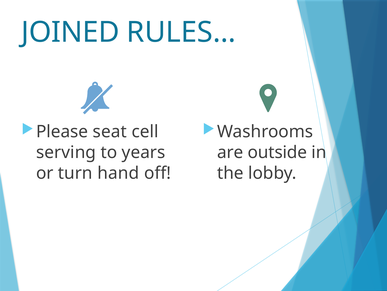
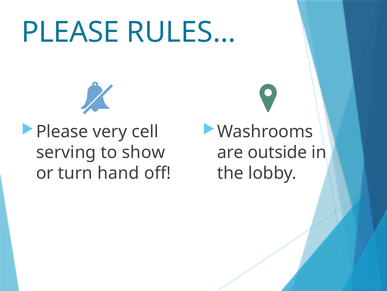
JOINED at (70, 32): JOINED -> PLEASE
seat: seat -> very
years: years -> show
